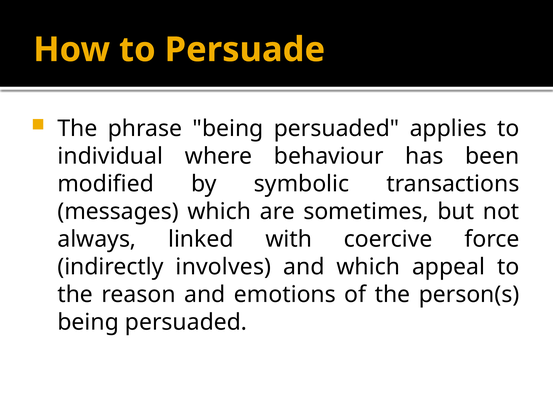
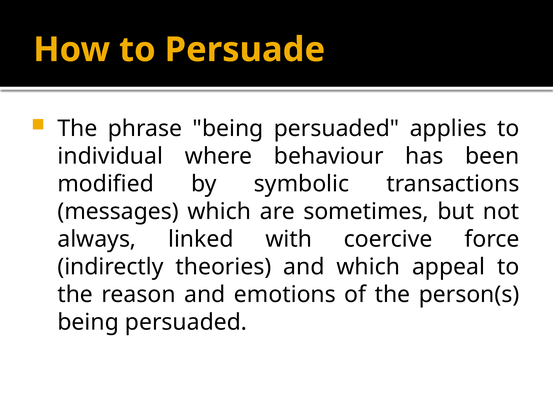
involves: involves -> theories
